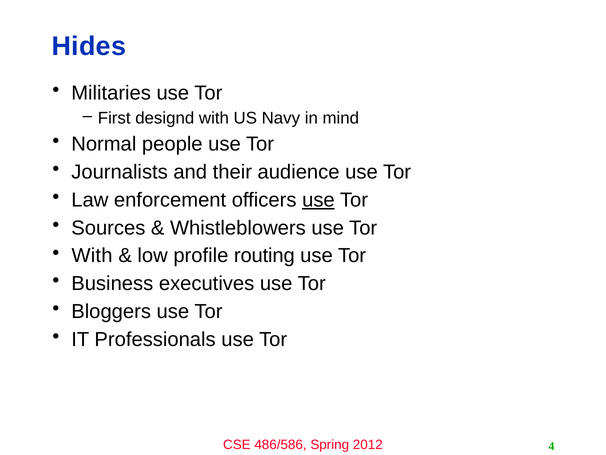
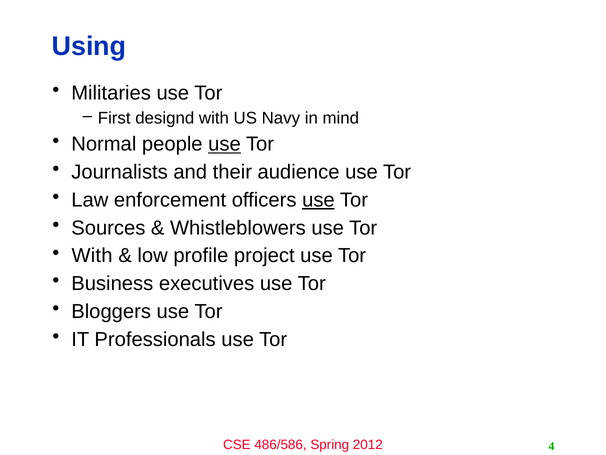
Hides: Hides -> Using
use at (225, 144) underline: none -> present
routing: routing -> project
